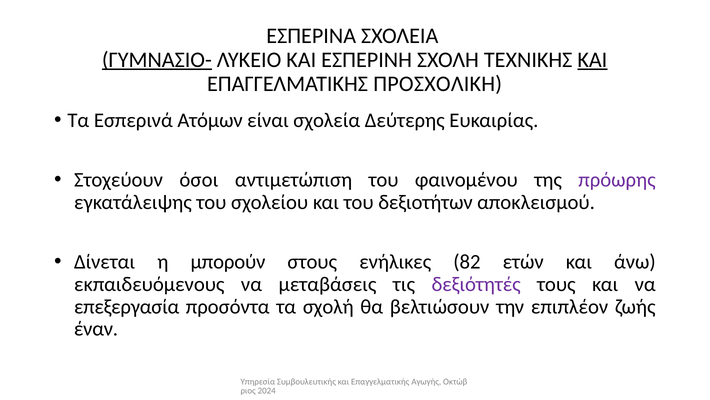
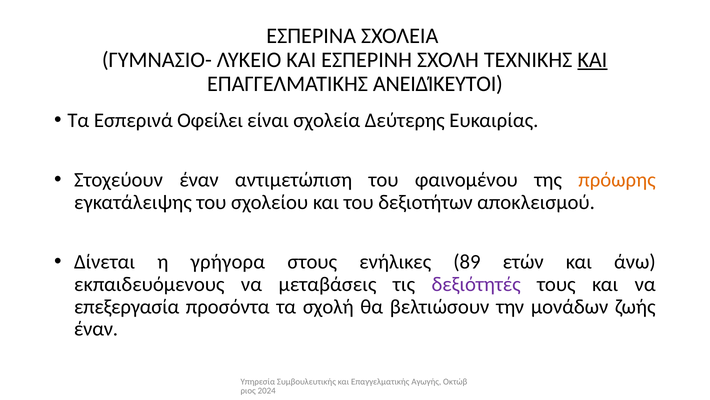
ΓΥΜΝΑΣΙΟ- underline: present -> none
ΠΡΟΣΧΟΛΙΚΗ: ΠΡΟΣΧΟΛΙΚΗ -> ΑΝΕΙΔΊΚΕΥΤΟΙ
Ατόμων: Ατόμων -> Οφείλει
Στοχεύουν όσοι: όσοι -> έναν
πρόωρης colour: purple -> orange
μπορούν: μπορούν -> γρήγορα
82: 82 -> 89
επιπλέον: επιπλέον -> μονάδων
